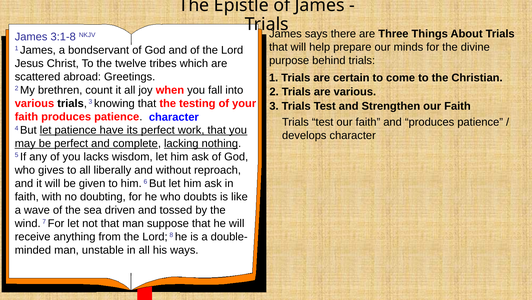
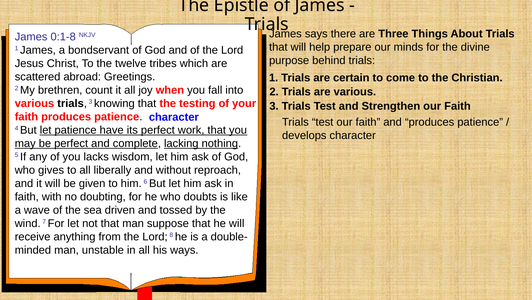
3:1-8: 3:1-8 -> 0:1-8
